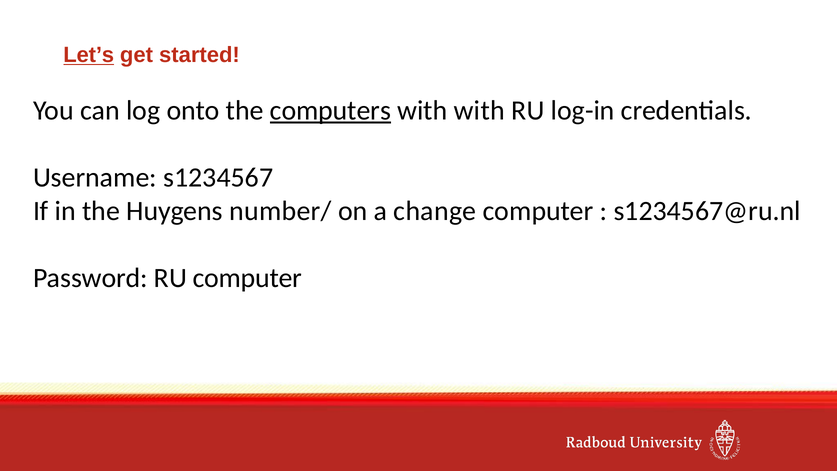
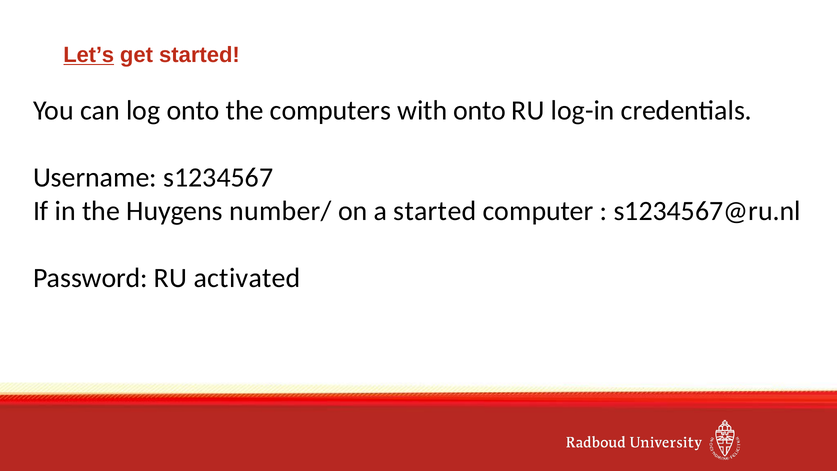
computers underline: present -> none
with with: with -> onto
a change: change -> started
RU computer: computer -> activated
